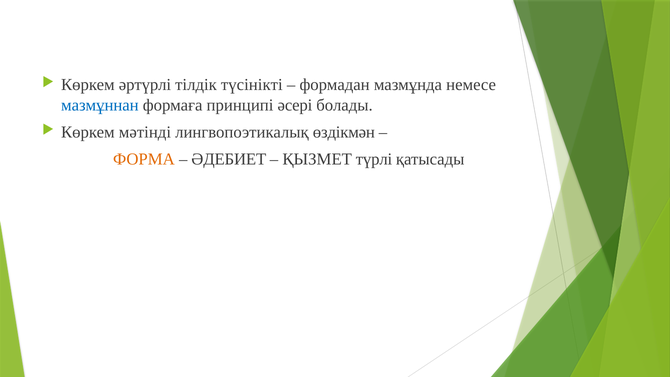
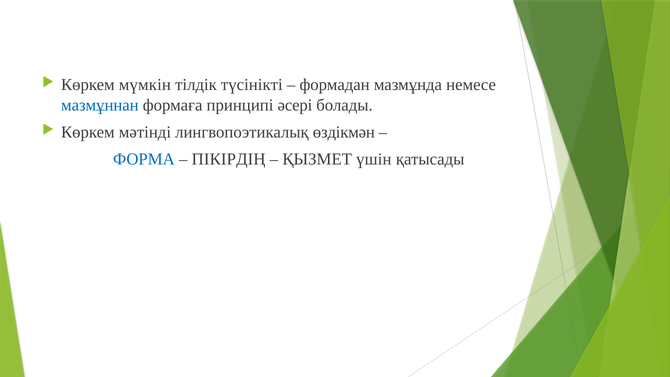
әртүрлі: әртүрлі -> мүмкін
ФОРМА colour: orange -> blue
ӘДЕБИЕТ: ӘДЕБИЕТ -> ПІКІРДІҢ
түрлі: түрлі -> үшін
